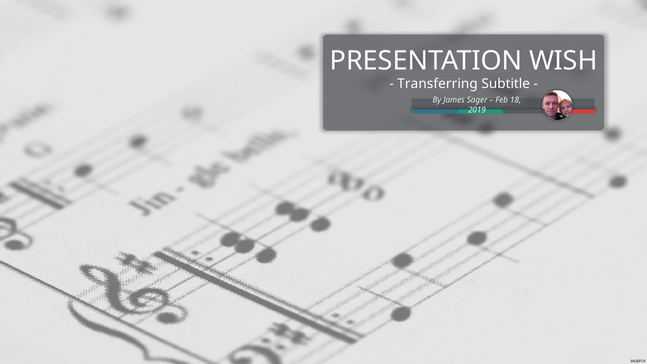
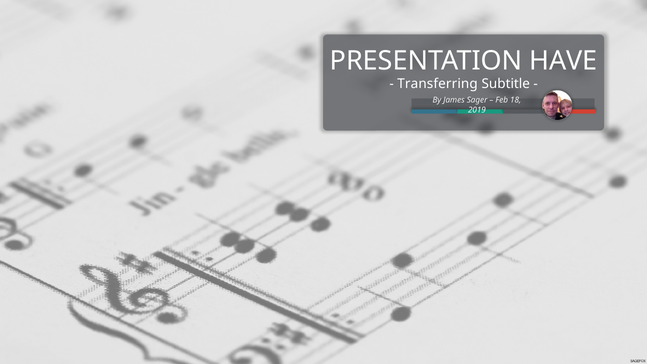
WISH: WISH -> HAVE
